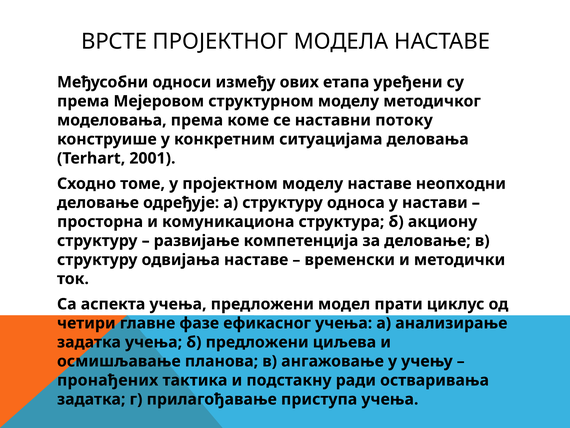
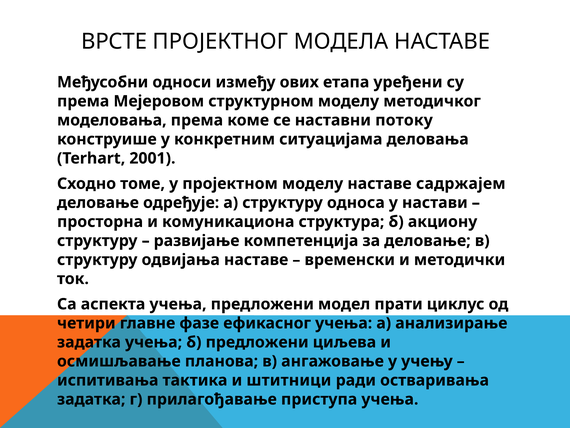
неопходни: неопходни -> садржајем
пронађених: пронађених -> испитивања
подстакну: подстакну -> штитници
